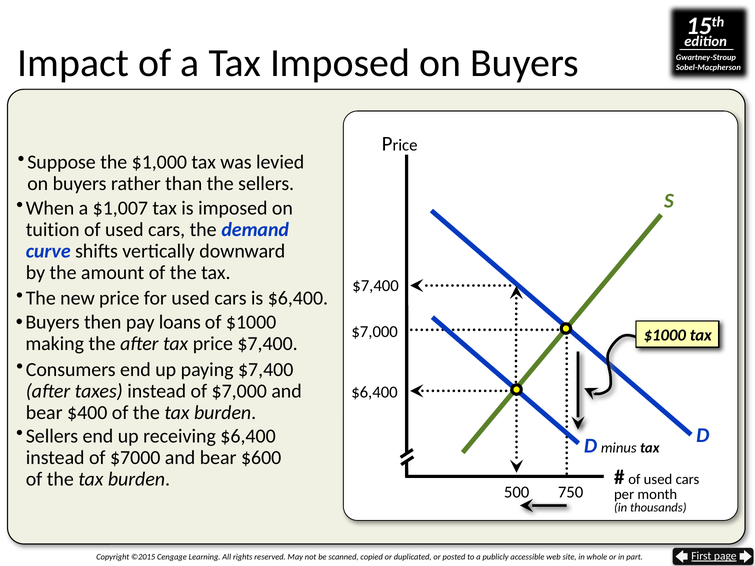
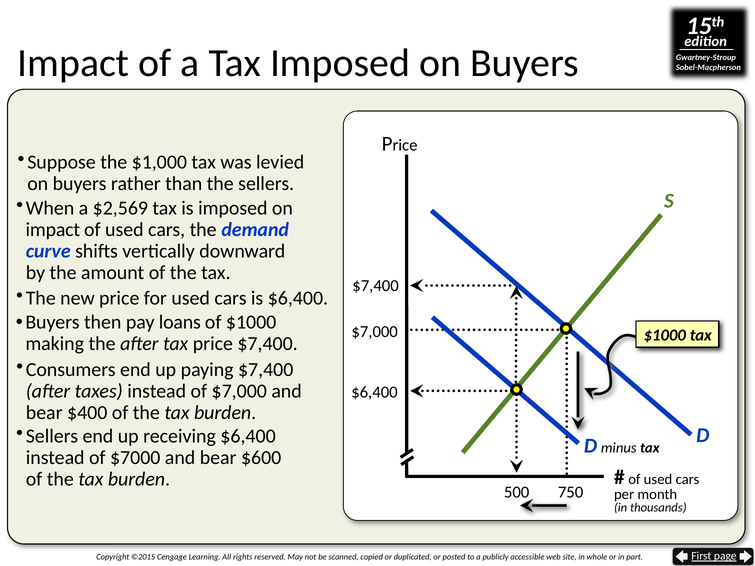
$1,007: $1,007 -> $2,569
tuition at (53, 230): tuition -> impact
